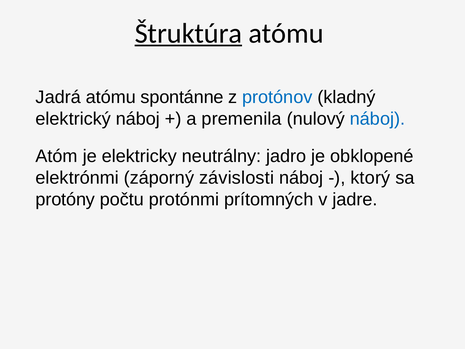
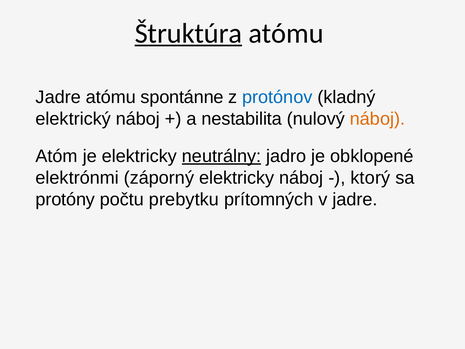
Jadrá at (58, 97): Jadrá -> Jadre
premenila: premenila -> nestabilita
náboj at (378, 119) colour: blue -> orange
neutrálny underline: none -> present
záporný závislosti: závislosti -> elektricky
protónmi: protónmi -> prebytku
